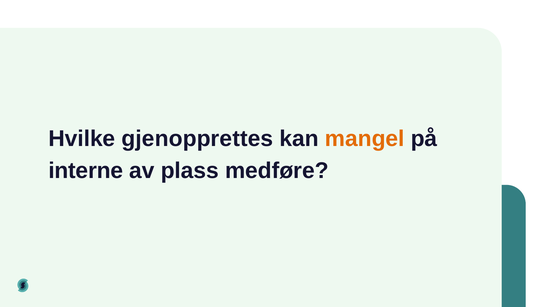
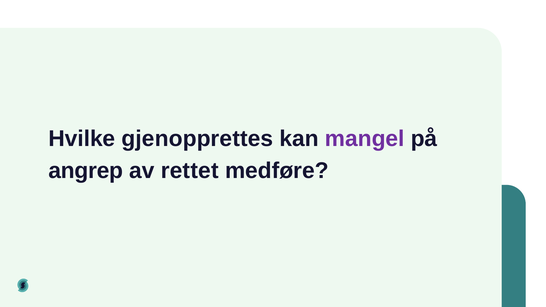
mangel colour: orange -> purple
interne: interne -> angrep
plass: plass -> rettet
